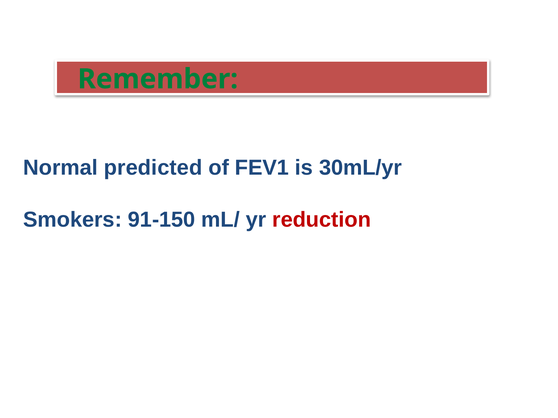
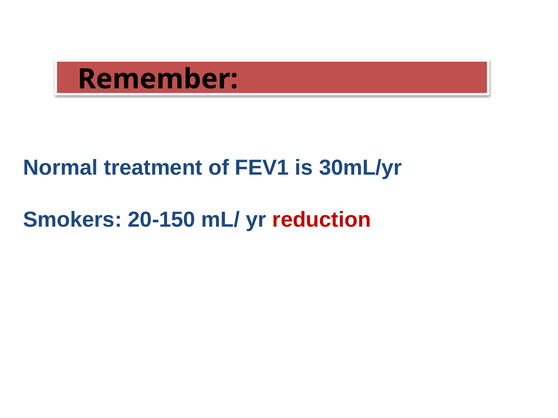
Remember colour: green -> black
predicted: predicted -> treatment
91-150: 91-150 -> 20-150
